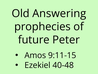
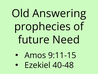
Peter: Peter -> Need
